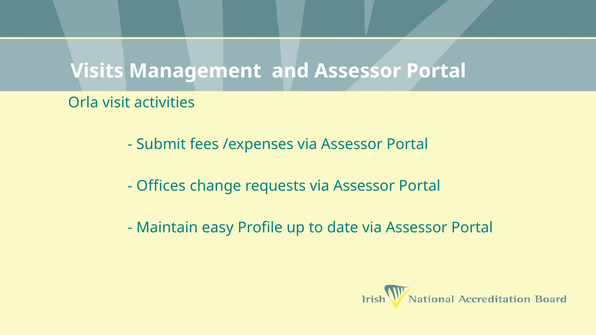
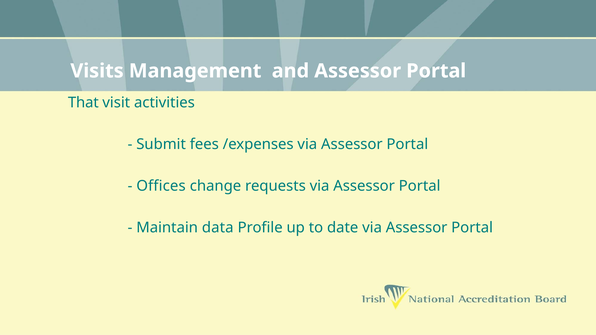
Orla: Orla -> That
easy: easy -> data
